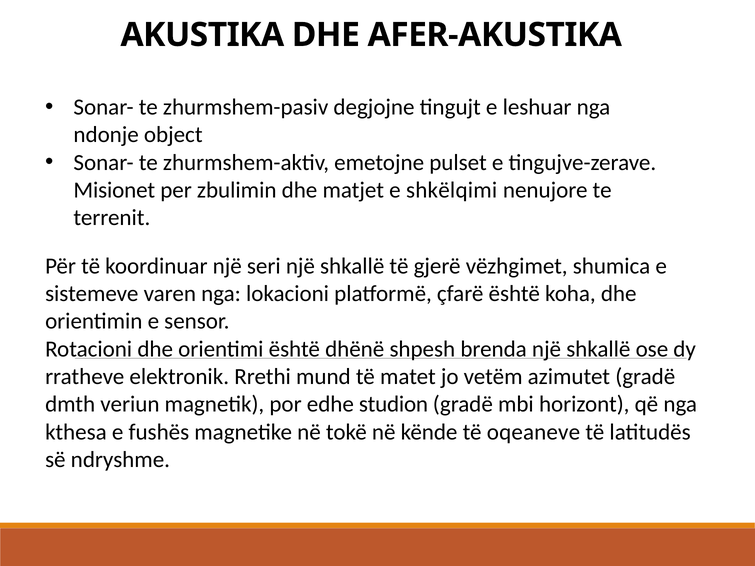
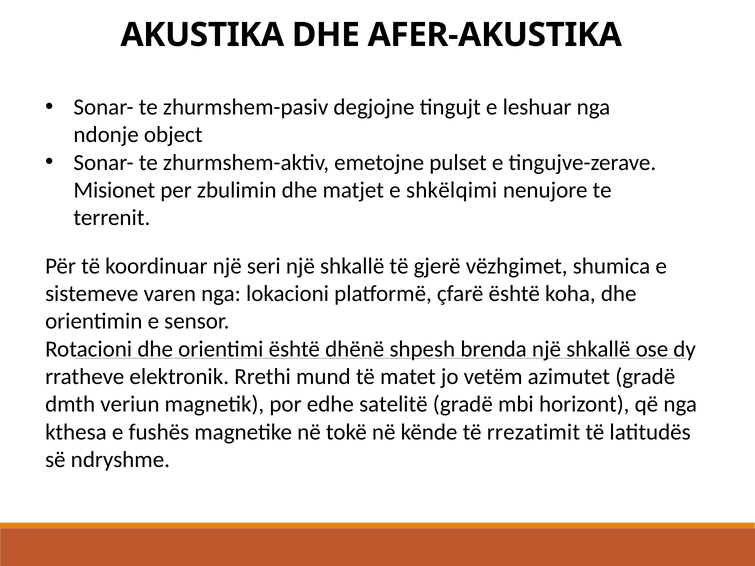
studion: studion -> satelitë
oqeaneve: oqeaneve -> rrezatimit
